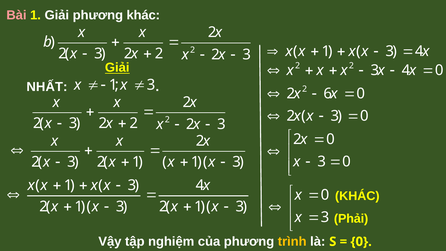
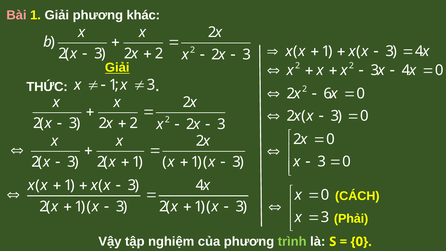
NHẤT: NHẤT -> THỨC
KHÁC at (357, 196): KHÁC -> CÁCH
trình colour: yellow -> light green
